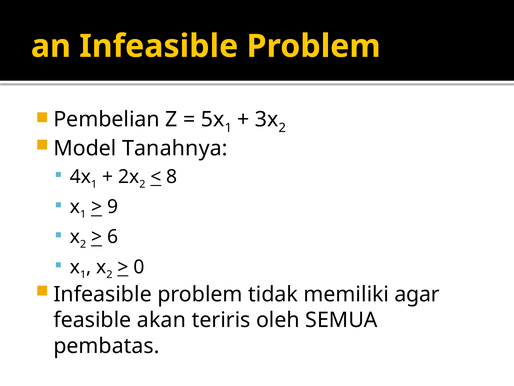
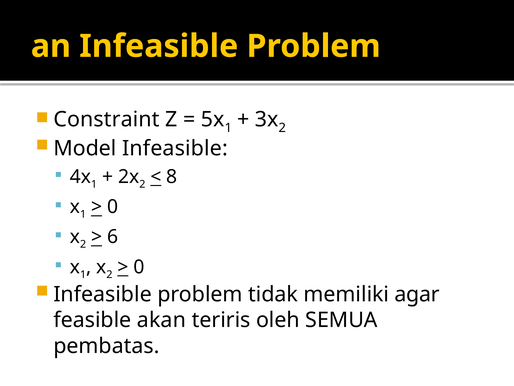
Pembelian: Pembelian -> Constraint
Model Tanahnya: Tanahnya -> Infeasible
9 at (113, 207): 9 -> 0
